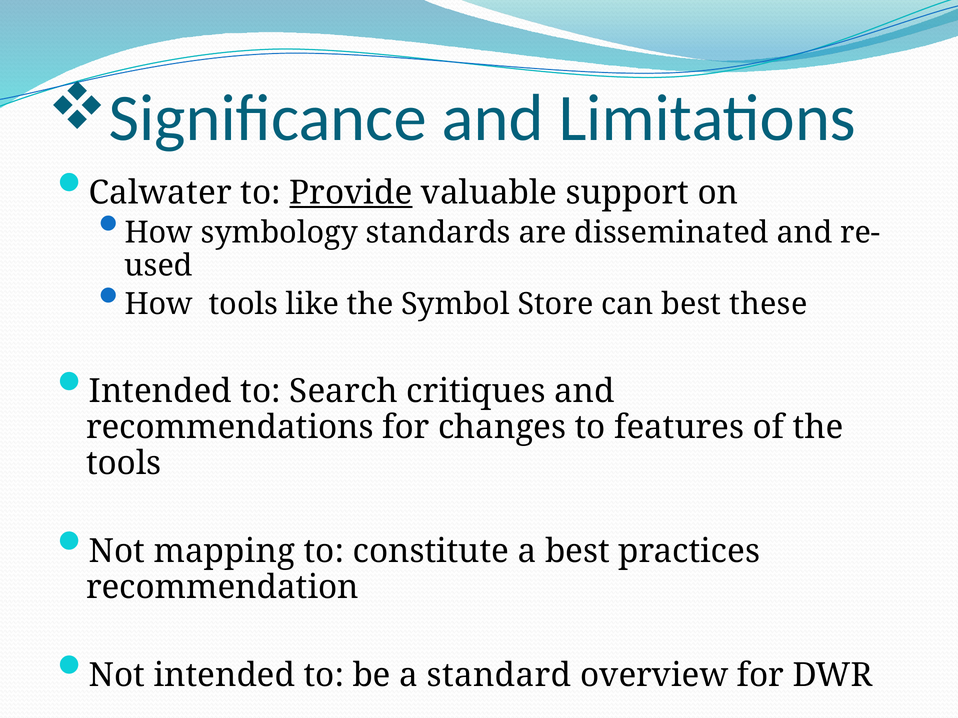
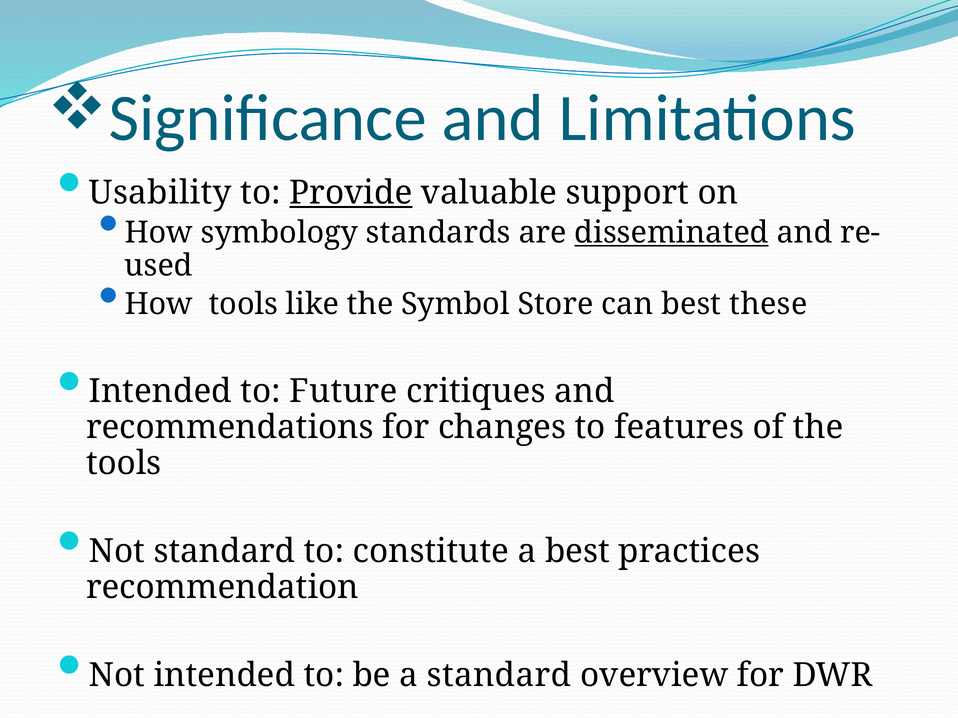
Calwater: Calwater -> Usability
disseminated underline: none -> present
Search: Search -> Future
Not mapping: mapping -> standard
